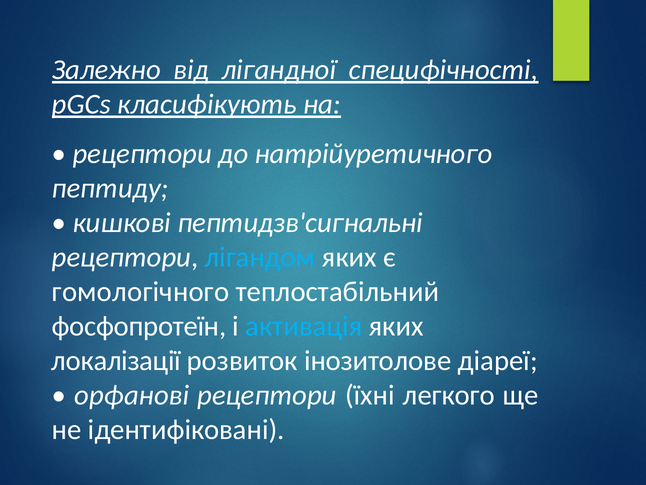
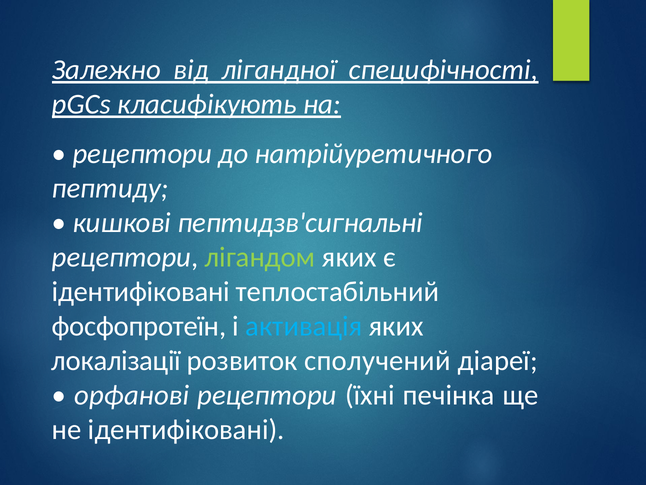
лігандом colour: light blue -> light green
гомологічного at (141, 292): гомологічного -> ідентифіковані
інозитолове: інозитолове -> сполучений
легкого: легкого -> печінка
